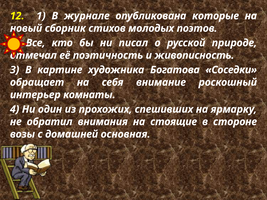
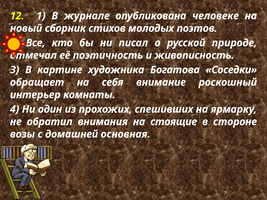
которые: которые -> человеке
